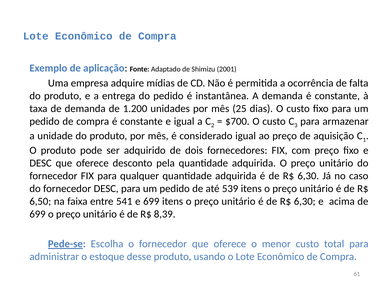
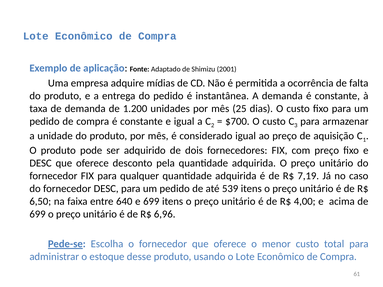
6,30 at (308, 176): 6,30 -> 7,19
541: 541 -> 640
6,30 at (305, 202): 6,30 -> 4,00
8,39: 8,39 -> 6,96
